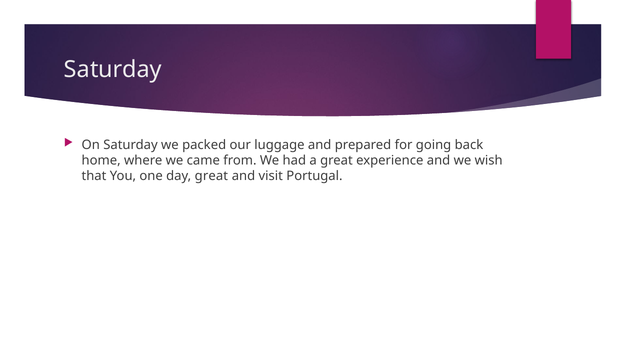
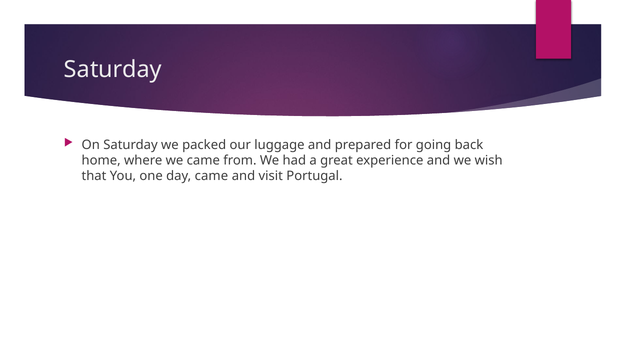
day great: great -> came
